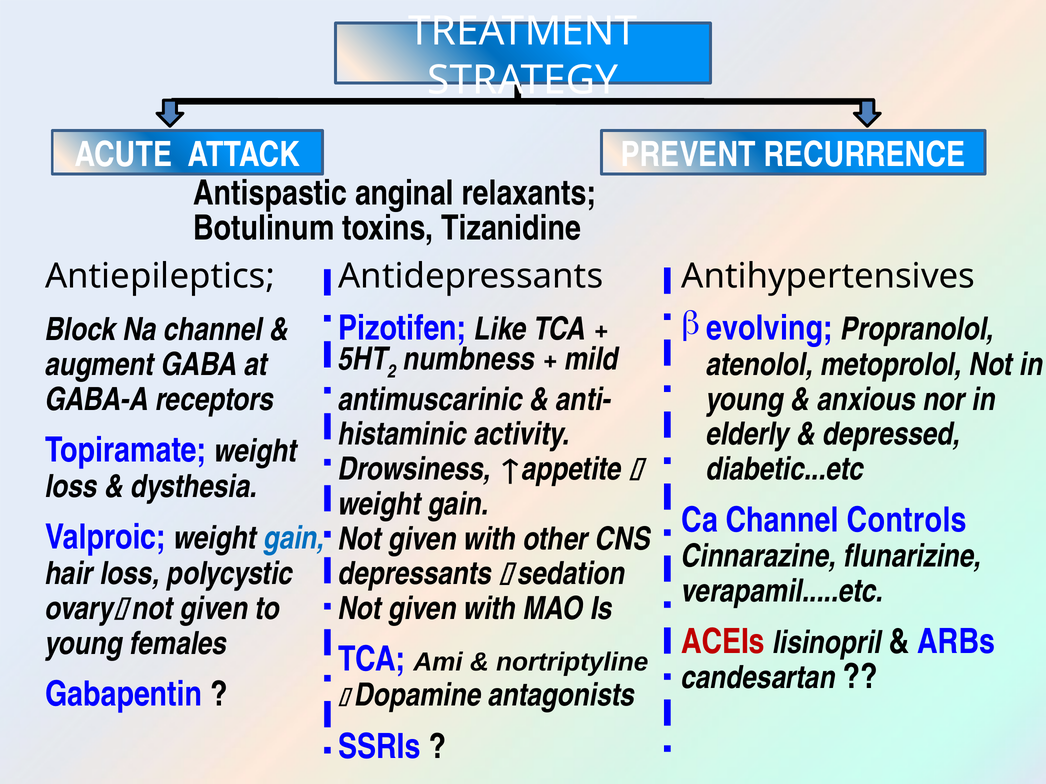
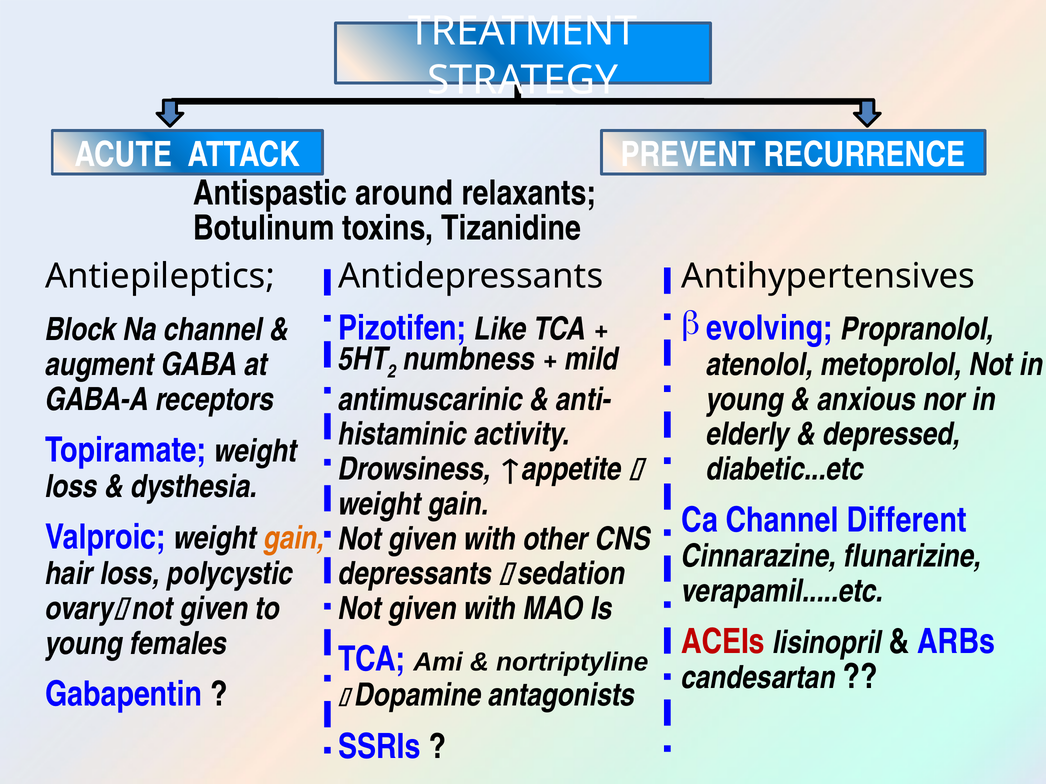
anginal: anginal -> around
Controls: Controls -> Different
gain at (294, 539) colour: blue -> orange
